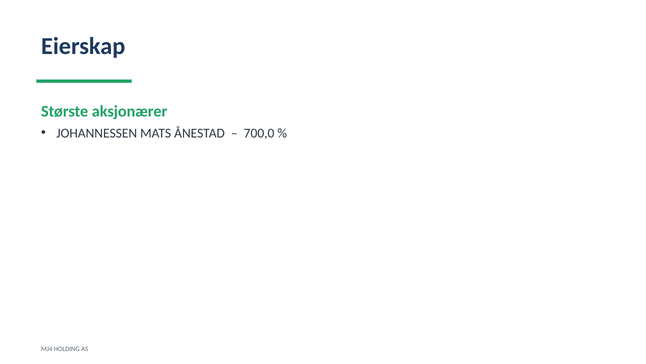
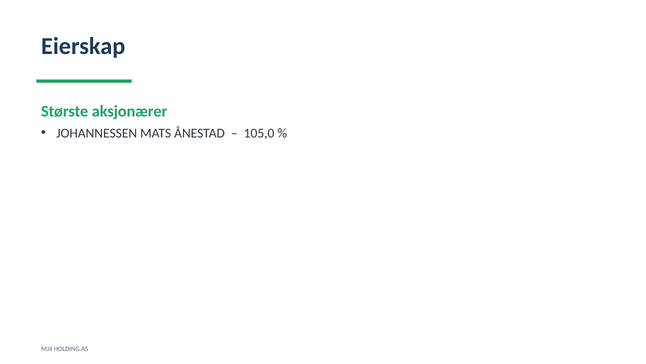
700,0: 700,0 -> 105,0
